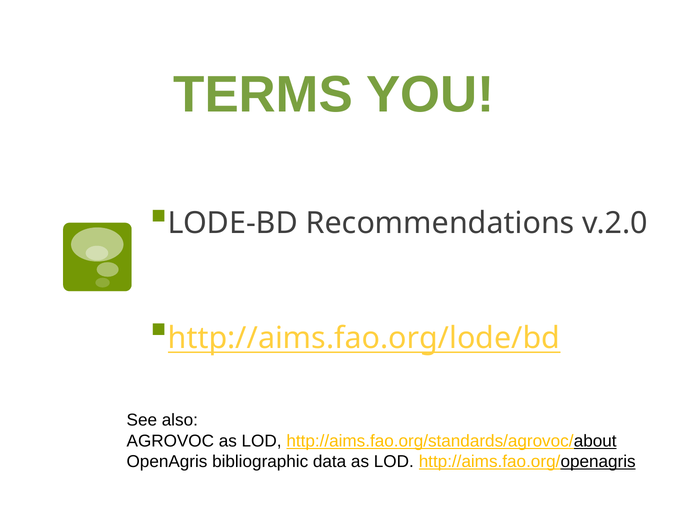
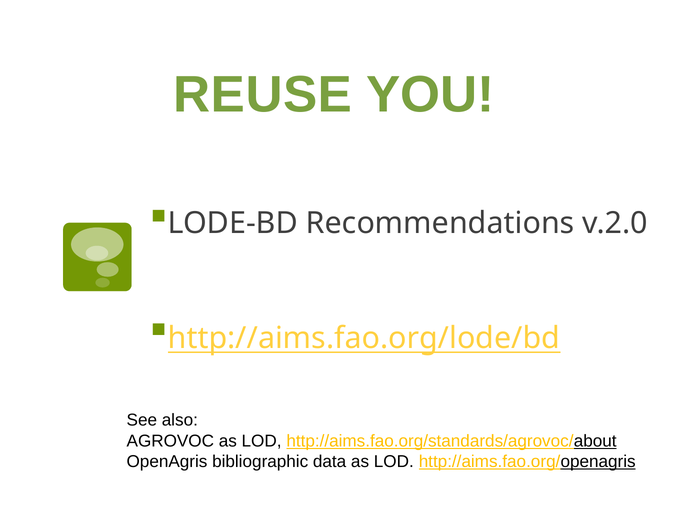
TERMS: TERMS -> REUSE
